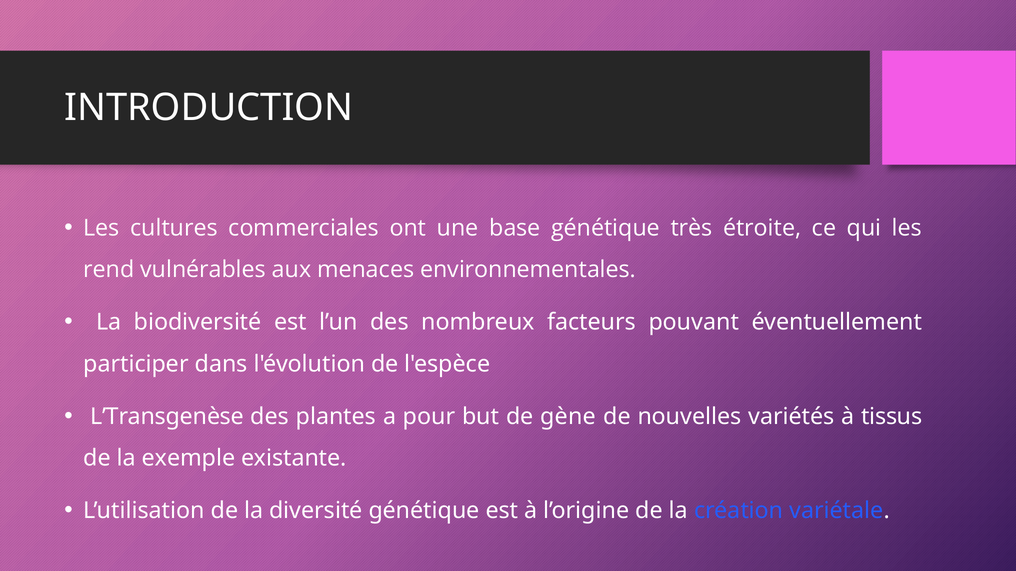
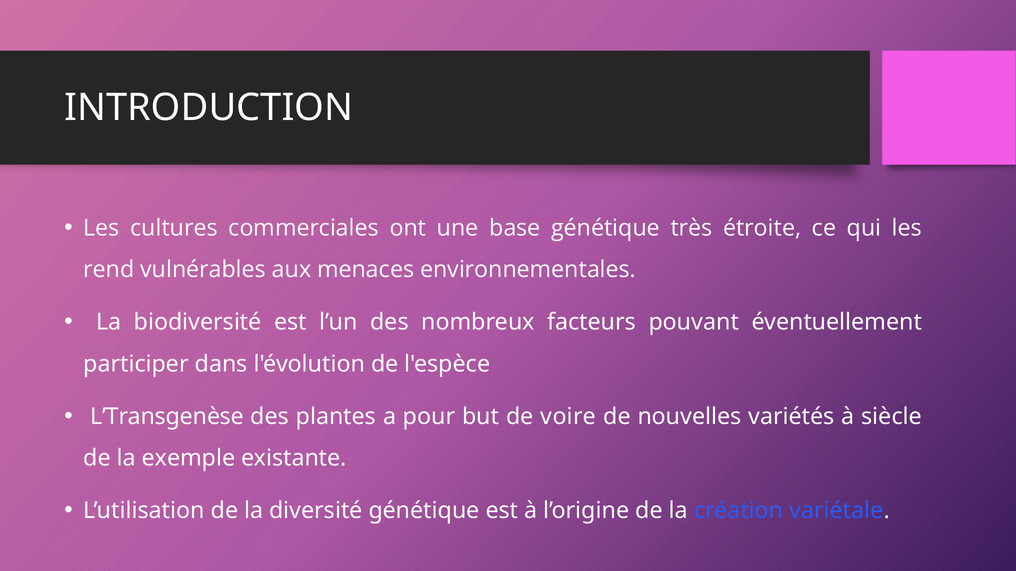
gène: gène -> voire
tissus: tissus -> siècle
